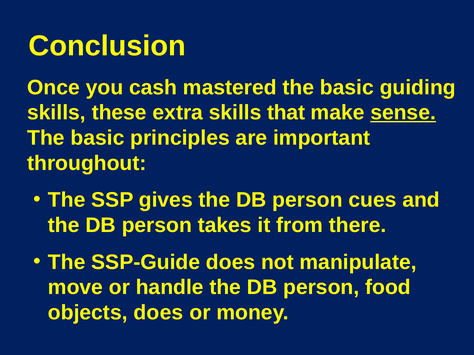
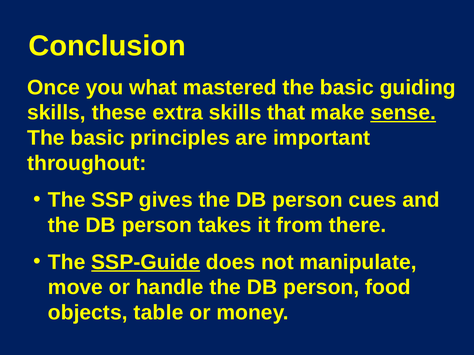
cash: cash -> what
SSP-Guide underline: none -> present
objects does: does -> table
